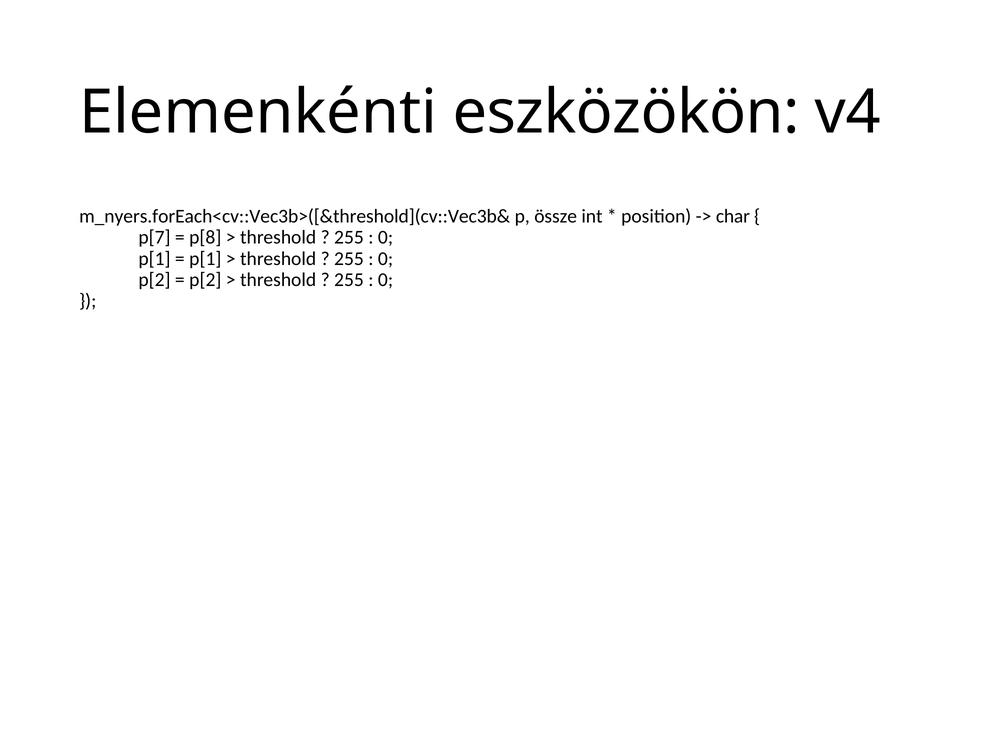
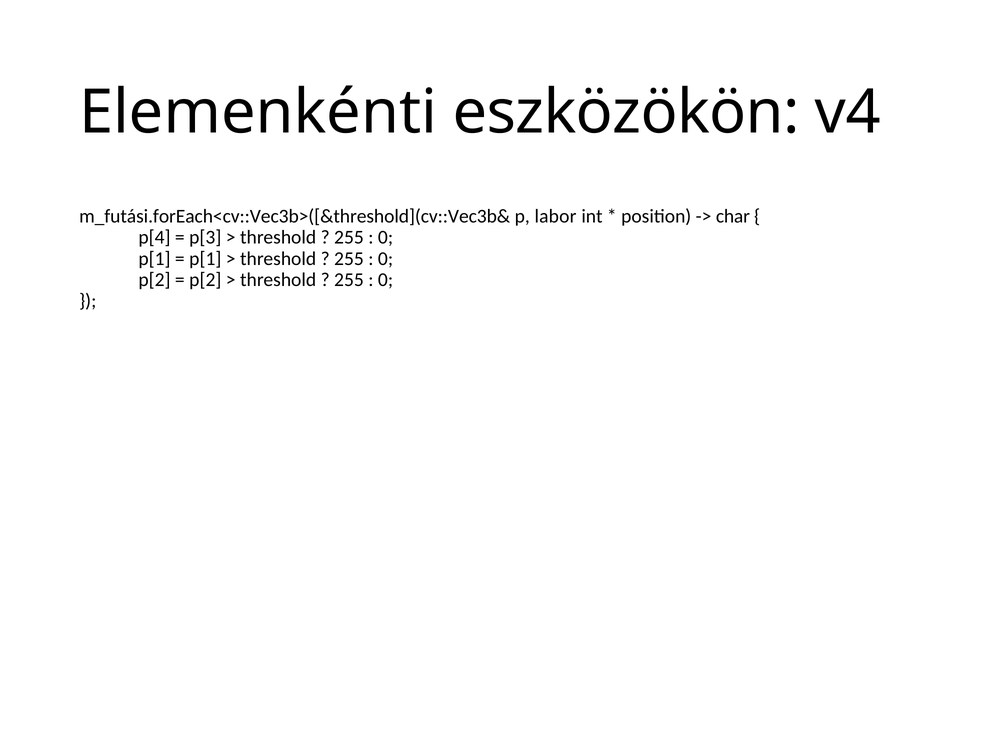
m_nyers.forEach<cv::Vec3b>([&threshold](cv::Vec3b&: m_nyers.forEach<cv::Vec3b>([&threshold](cv::Vec3b& -> m_futási.forEach<cv::Vec3b>([&threshold](cv::Vec3b&
össze: össze -> labor
p[7: p[7 -> p[4
p[8: p[8 -> p[3
